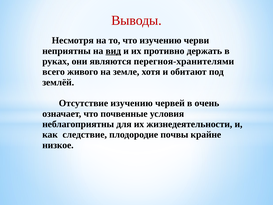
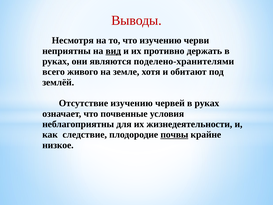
перегноя-хранителями: перегноя-хранителями -> поделено-хранителями
червей в очень: очень -> руках
почвы underline: none -> present
